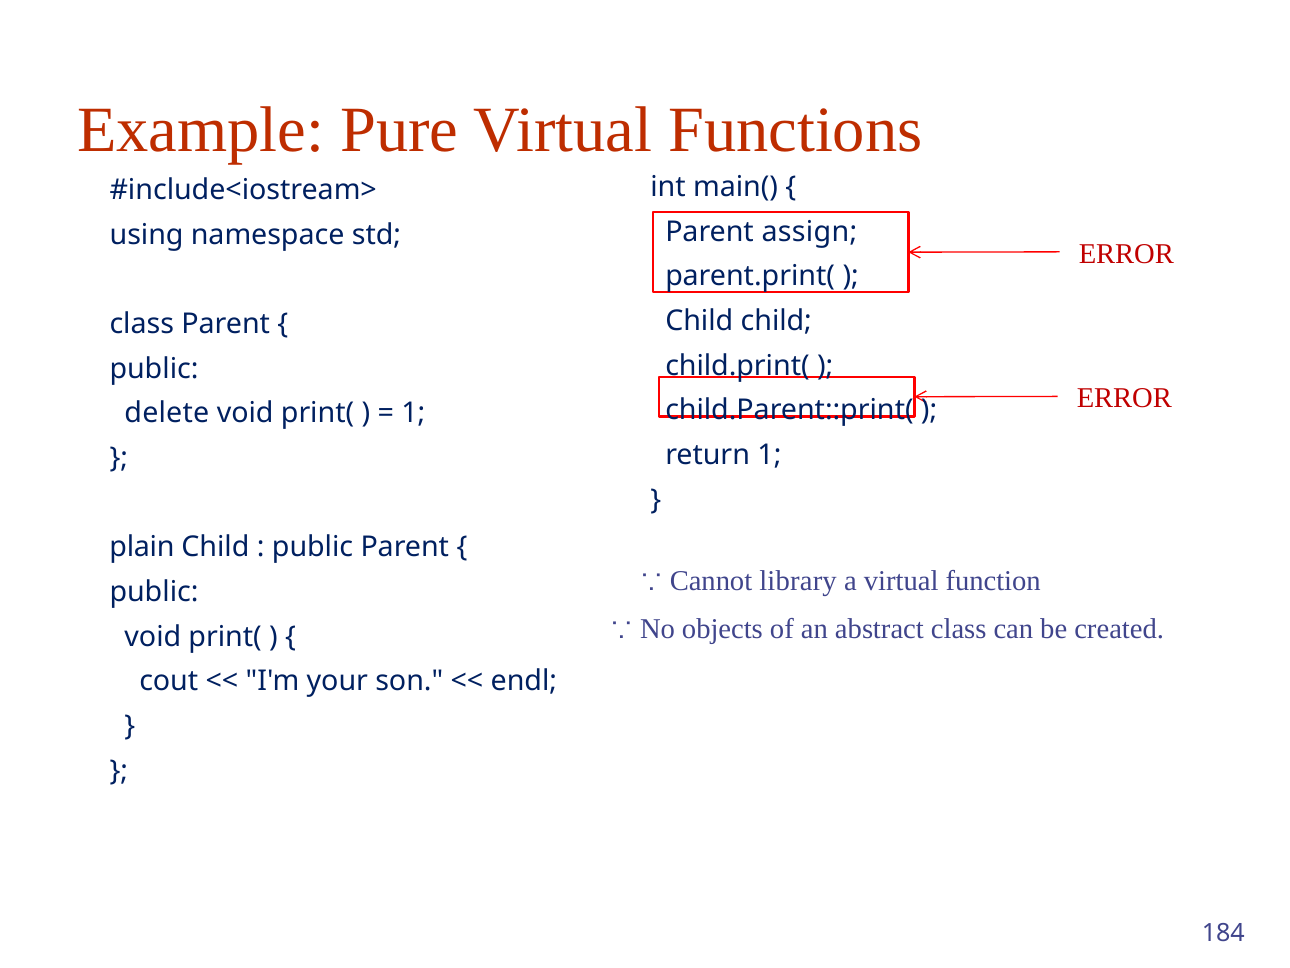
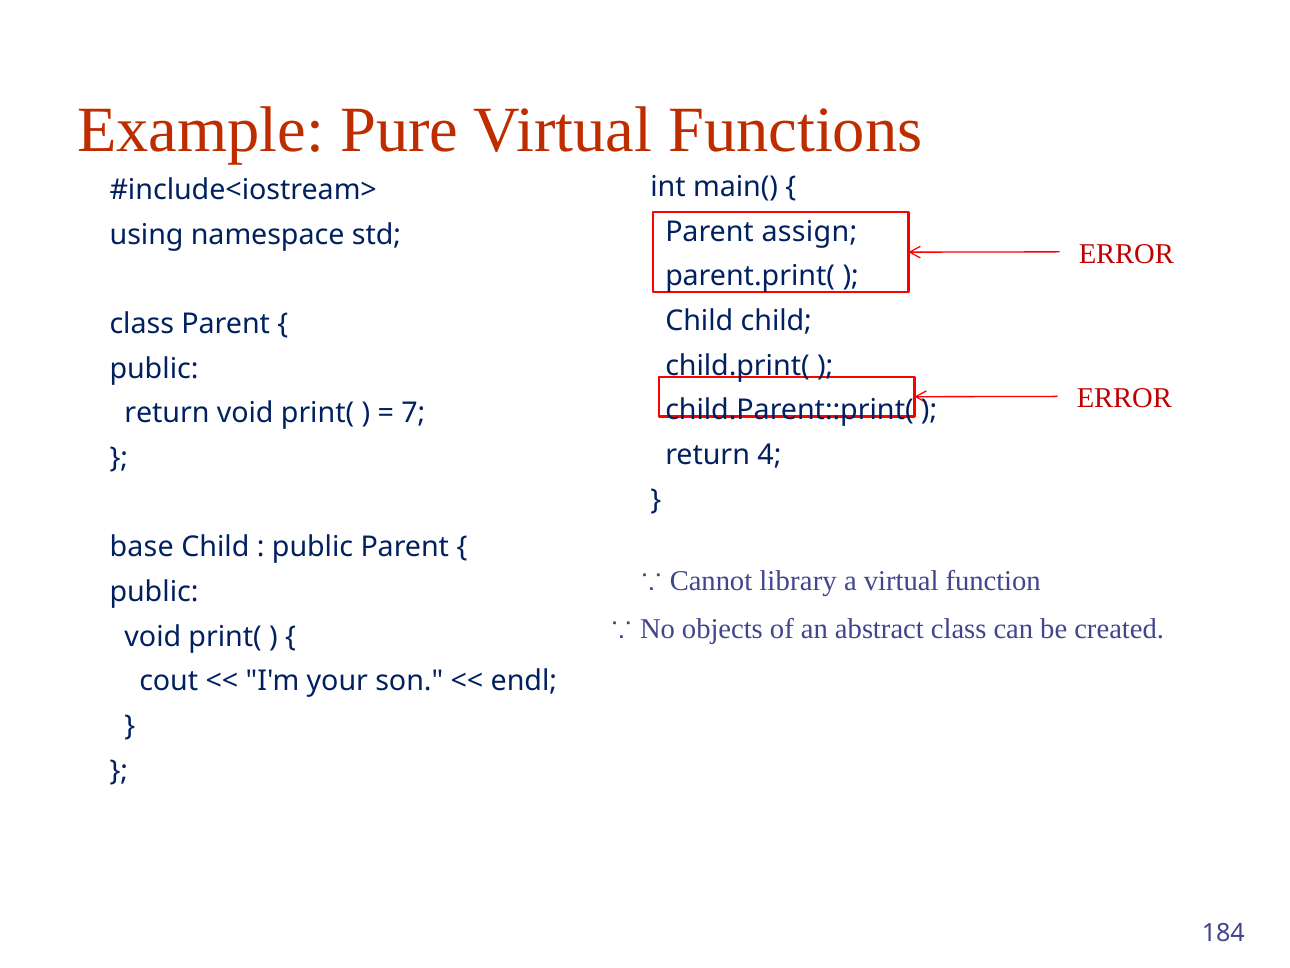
delete at (167, 413): delete -> return
1 at (413, 413): 1 -> 7
return 1: 1 -> 4
plain: plain -> base
